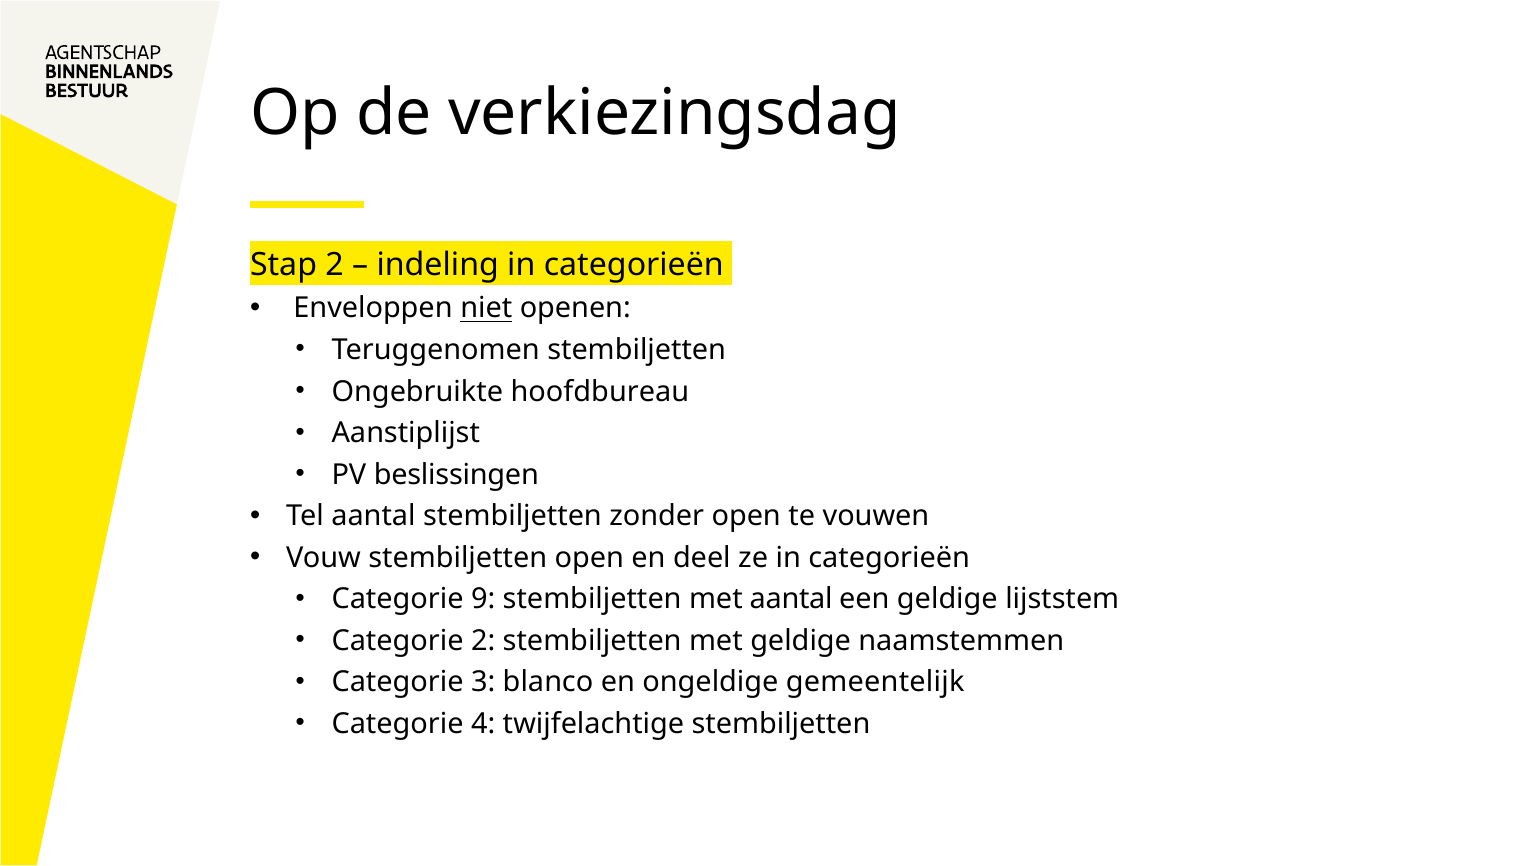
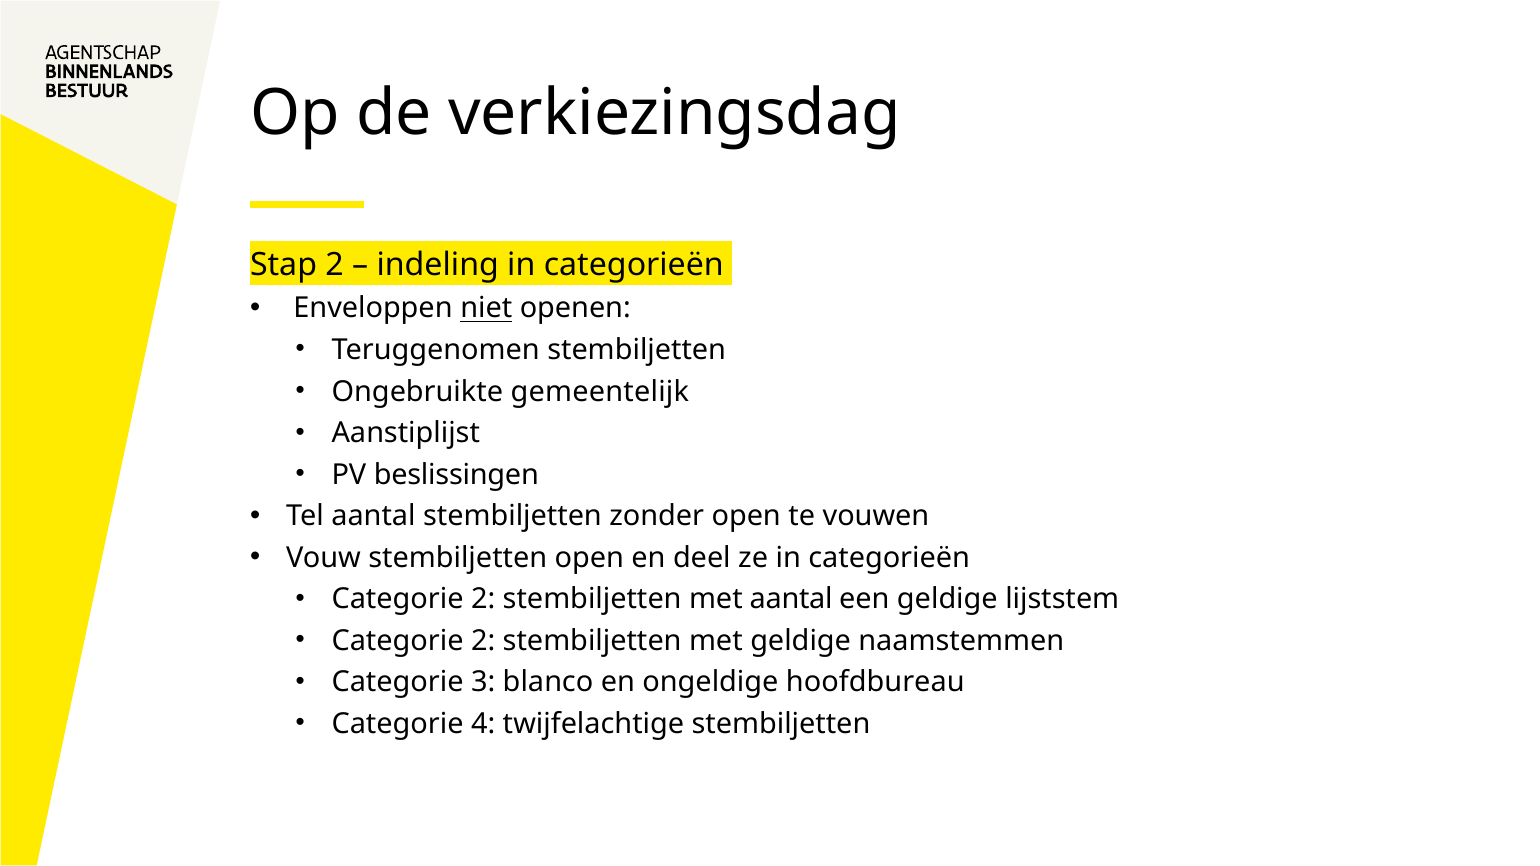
hoofdbureau: hoofdbureau -> gemeentelijk
9 at (483, 599): 9 -> 2
gemeentelijk: gemeentelijk -> hoofdbureau
